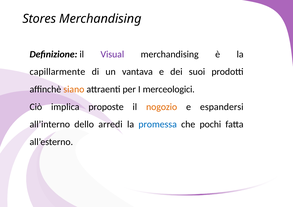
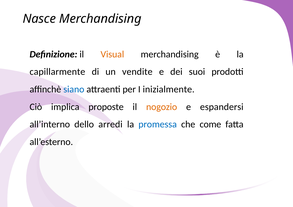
Stores: Stores -> Nasce
Visual colour: purple -> orange
vantava: vantava -> vendite
siano colour: orange -> blue
merceologici: merceologici -> inizialmente
pochi: pochi -> come
